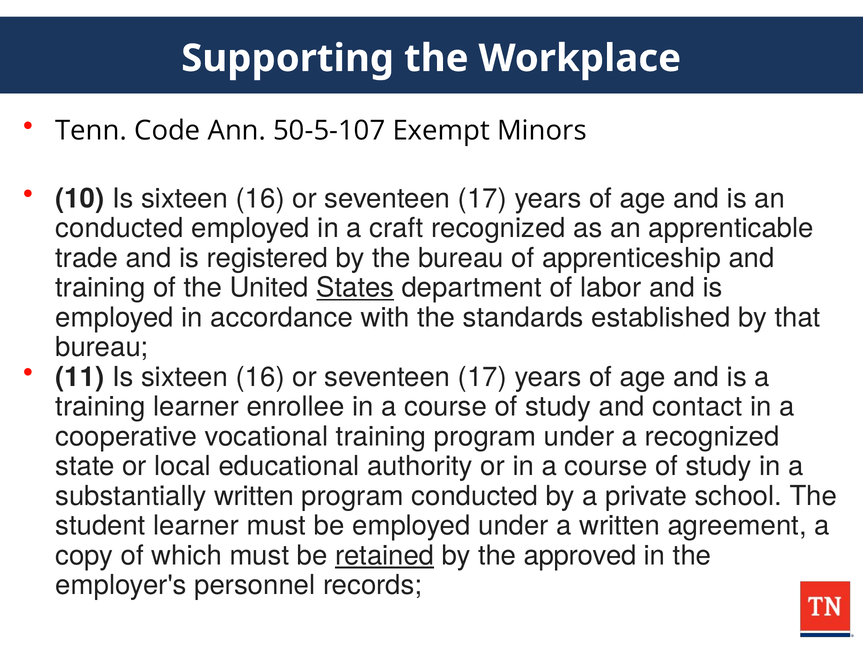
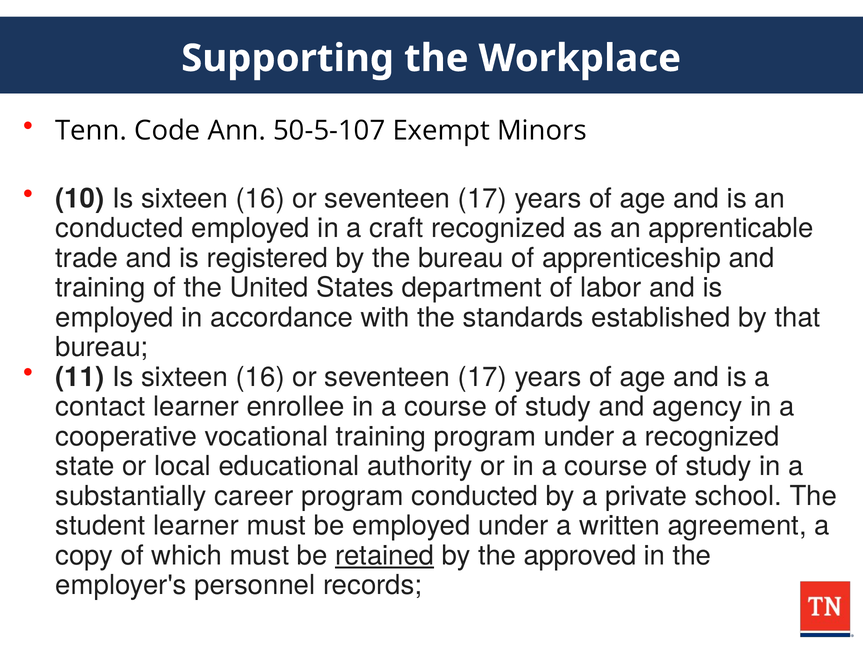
States underline: present -> none
training at (100, 407): training -> contact
contact: contact -> agency
substantially written: written -> career
